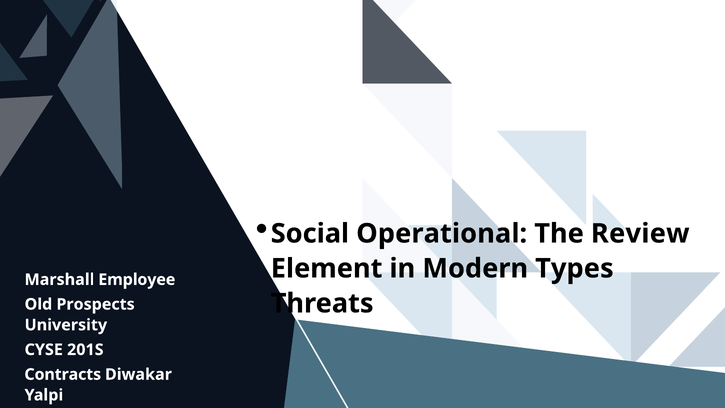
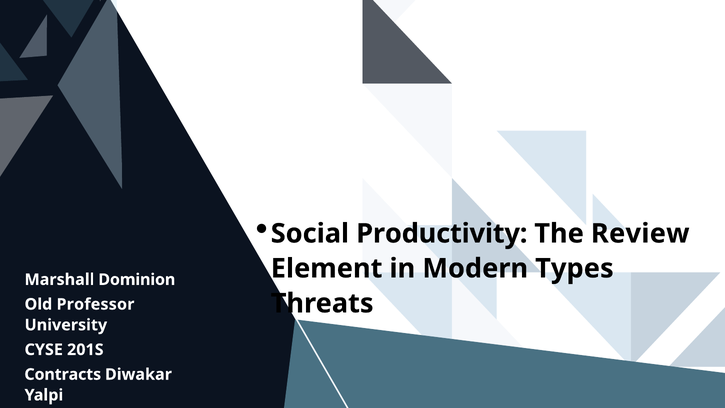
Operational: Operational -> Productivity
Employee: Employee -> Dominion
Prospects: Prospects -> Professor
